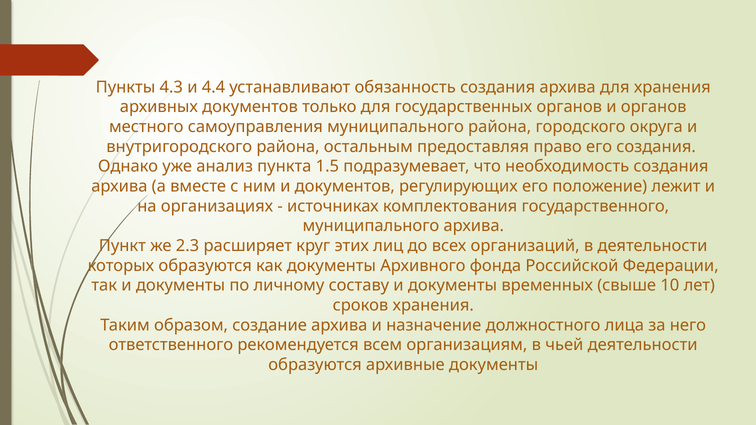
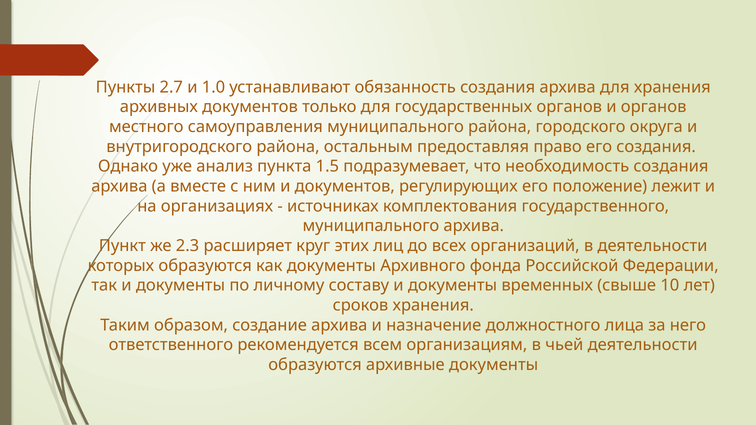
4.3: 4.3 -> 2.7
4.4: 4.4 -> 1.0
